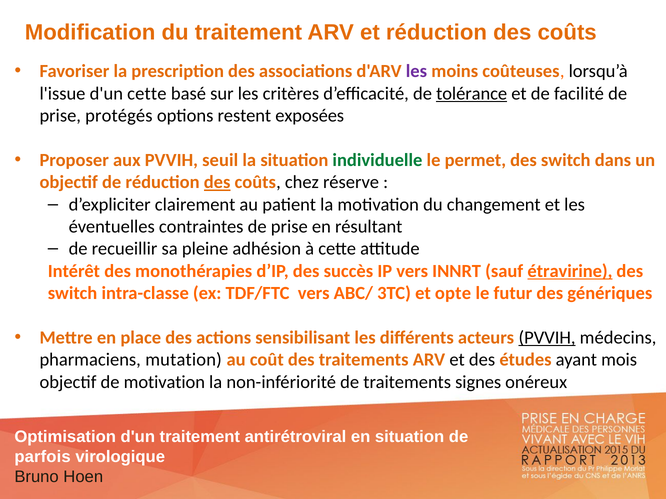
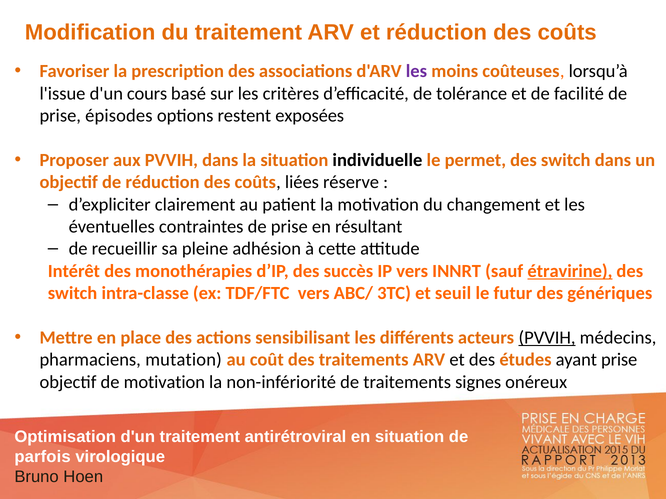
d'un cette: cette -> cours
tolérance underline: present -> none
protégés: protégés -> épisodes
PVVIH seuil: seuil -> dans
individuelle colour: green -> black
des at (217, 182) underline: present -> none
chez: chez -> liées
opte: opte -> seuil
ayant mois: mois -> prise
